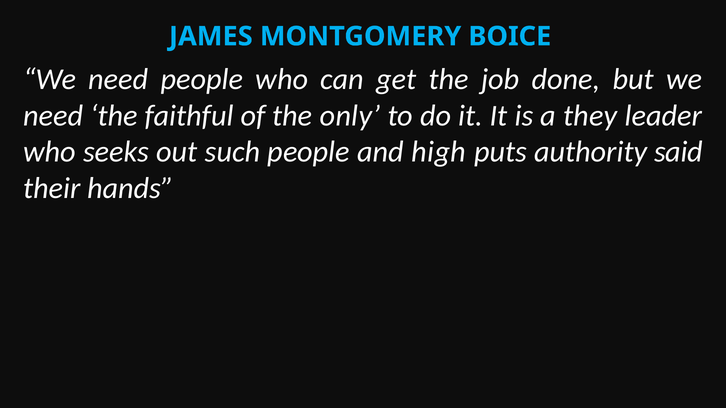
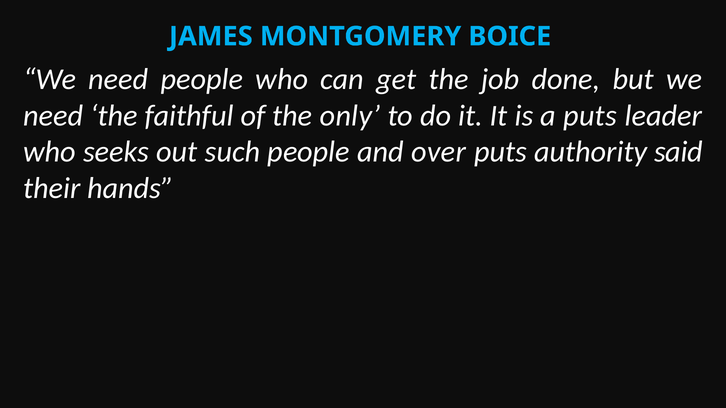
a they: they -> puts
high: high -> over
